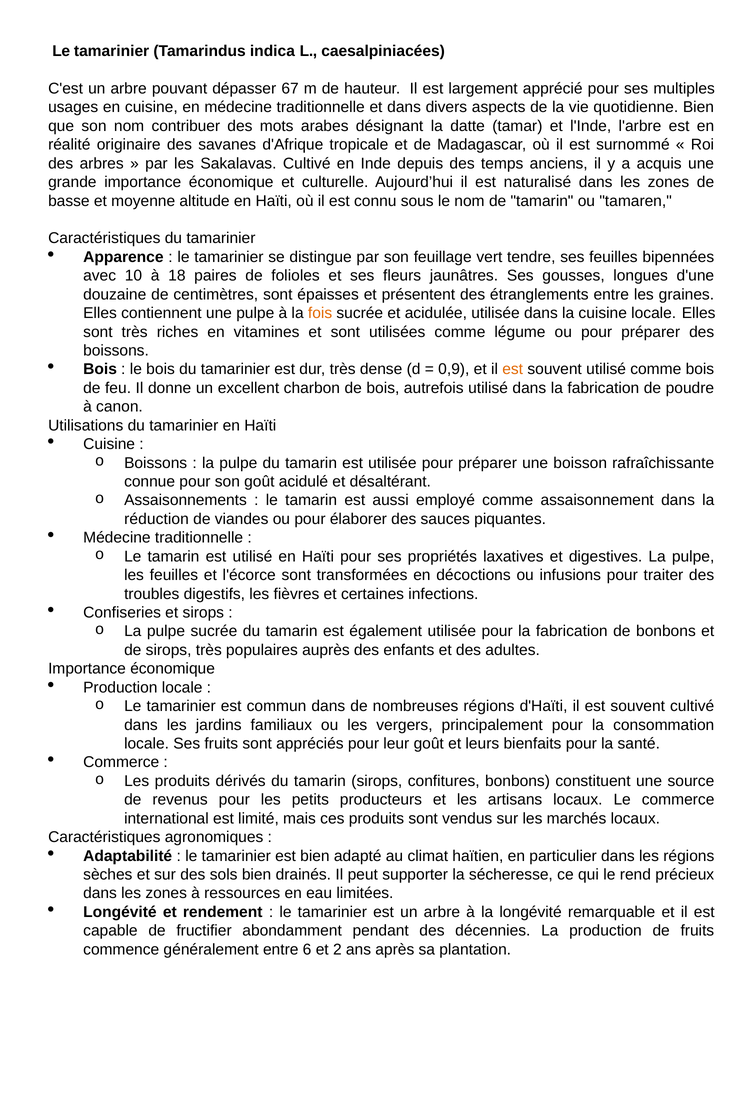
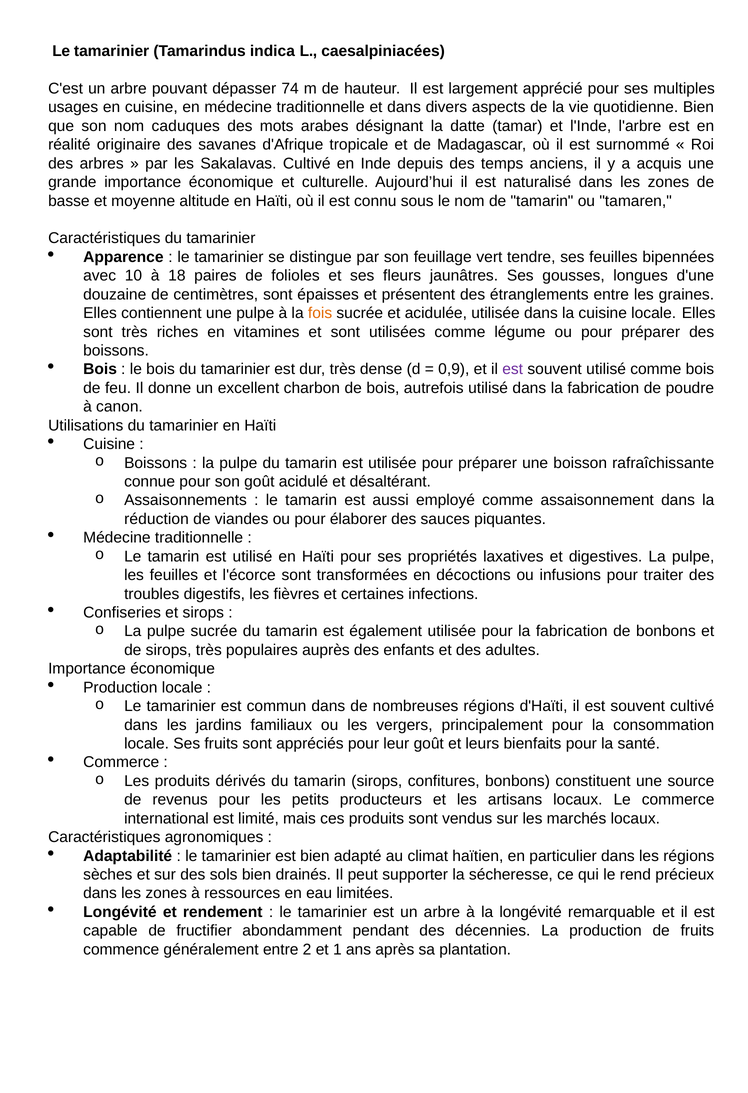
67: 67 -> 74
contribuer: contribuer -> caduques
est at (513, 369) colour: orange -> purple
6: 6 -> 2
2: 2 -> 1
